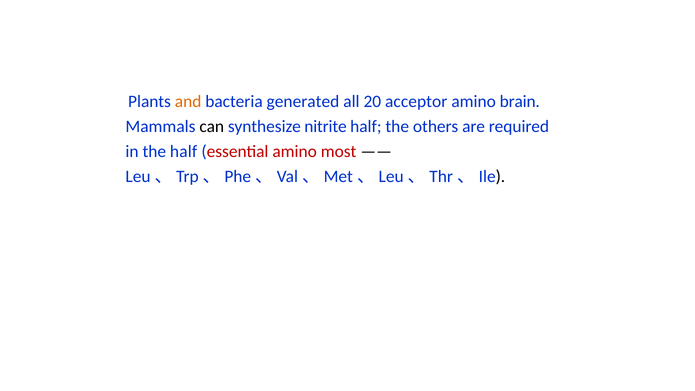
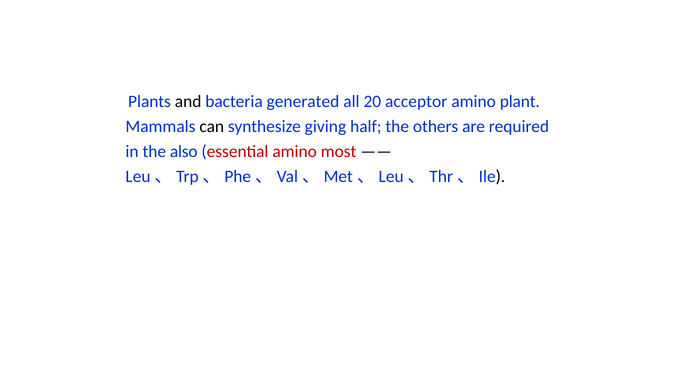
and colour: orange -> black
brain: brain -> plant
nitrite: nitrite -> giving
the half: half -> also
